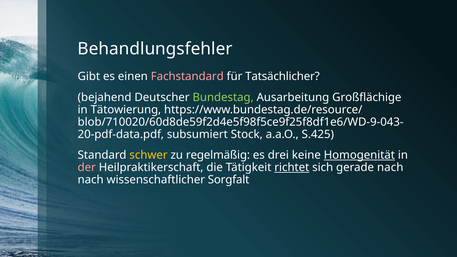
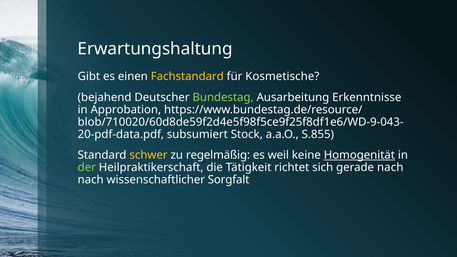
Behandlungsfehler: Behandlungsfehler -> Erwartungshaltung
Fachstandard colour: pink -> yellow
Tatsächlicher: Tatsächlicher -> Kosmetische
Großflächige: Großflächige -> Erkenntnisse
Tätowierung: Tätowierung -> Approbation
S.425: S.425 -> S.855
drei: drei -> weil
der colour: pink -> light green
richtet underline: present -> none
